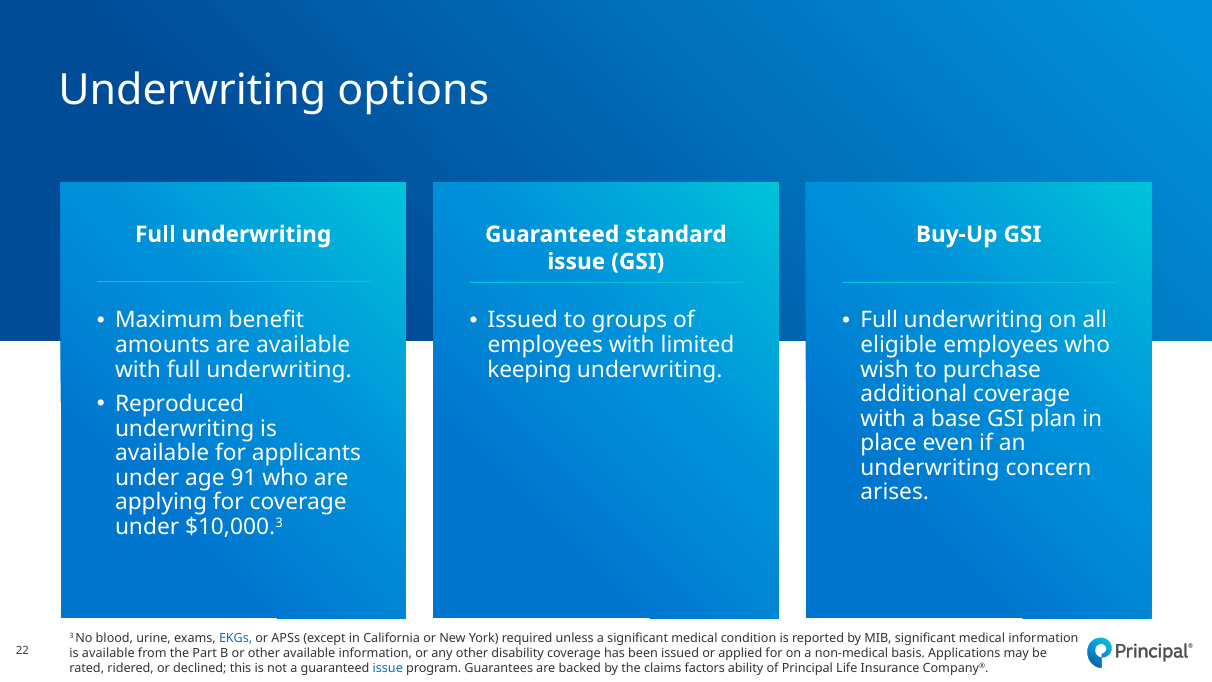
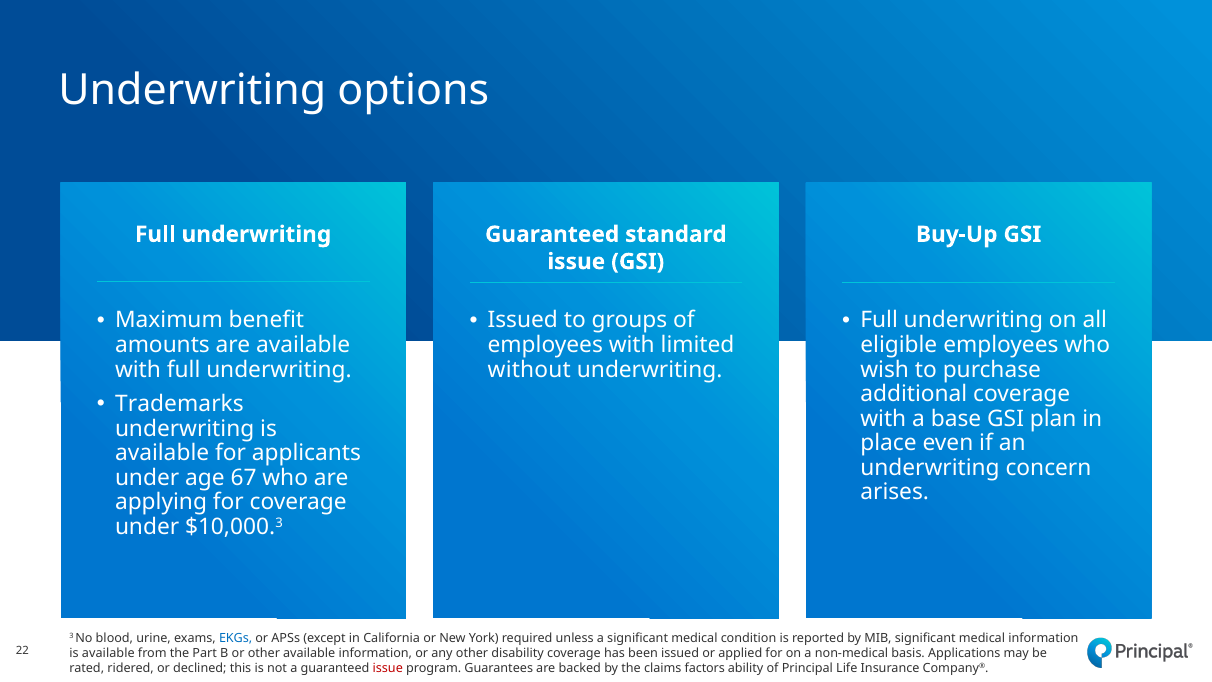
keeping: keeping -> without
Reproduced: Reproduced -> Trademarks
91: 91 -> 67
issue at (388, 668) colour: blue -> red
